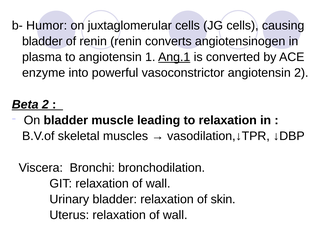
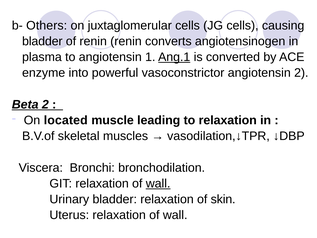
Humor: Humor -> Others
On bladder: bladder -> located
wall at (158, 183) underline: none -> present
